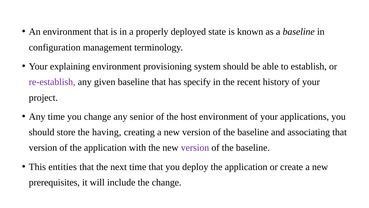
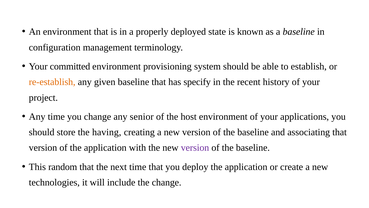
explaining: explaining -> committed
re-establish colour: purple -> orange
entities: entities -> random
prerequisites: prerequisites -> technologies
